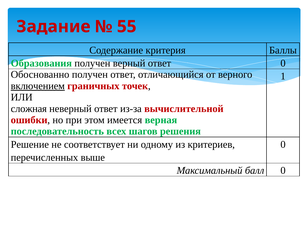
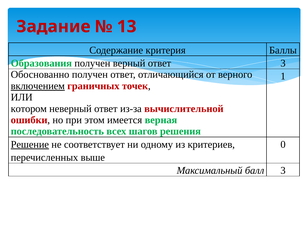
55: 55 -> 13
ответ 0: 0 -> 3
сложная: сложная -> котором
Решение underline: none -> present
балл 0: 0 -> 3
